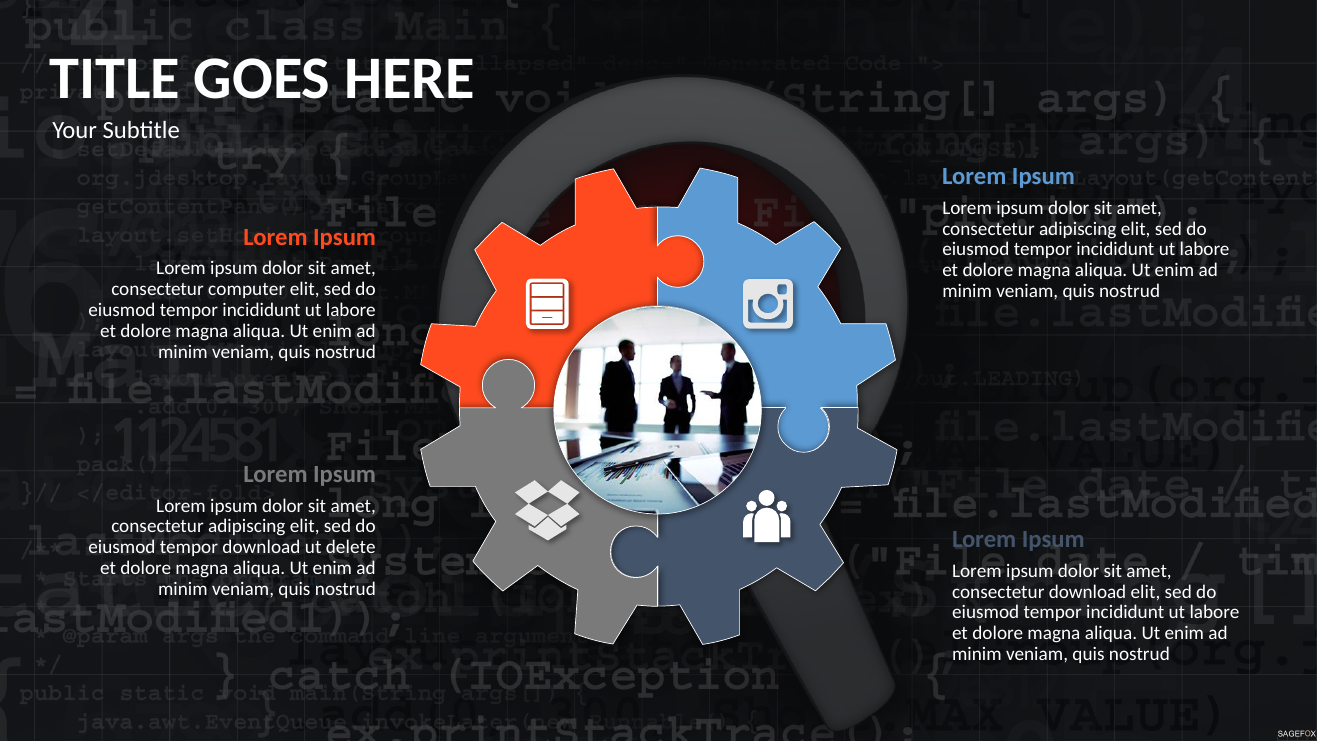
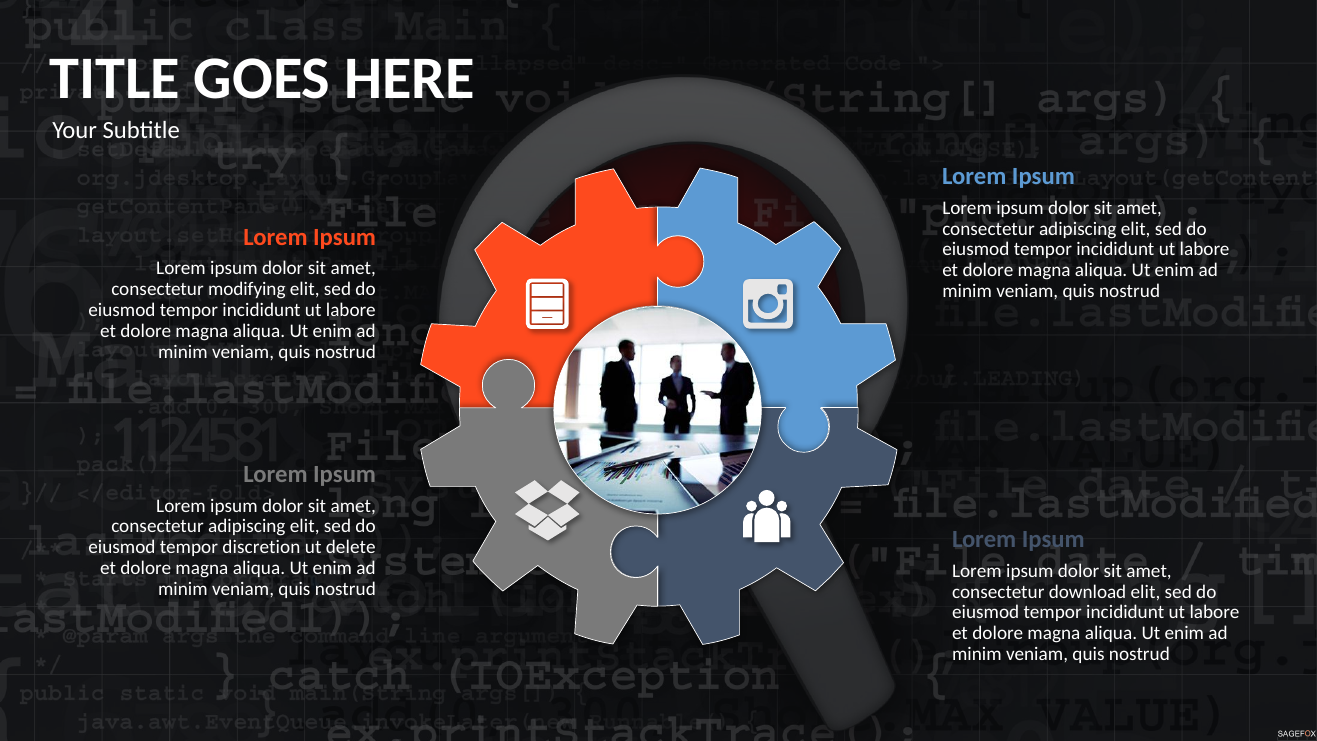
computer: computer -> modifying
tempor download: download -> discretion
